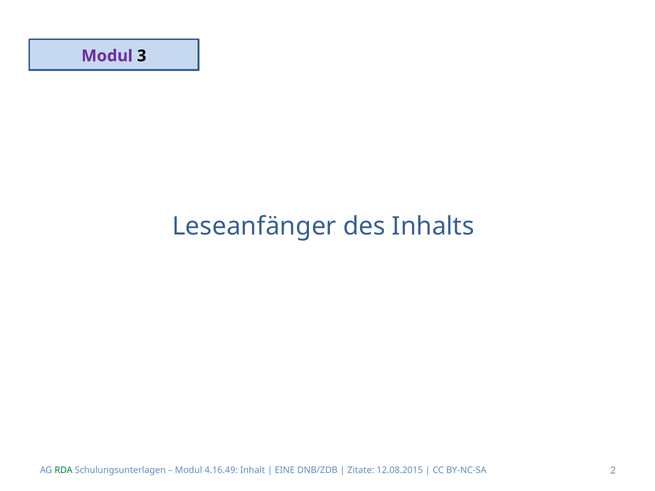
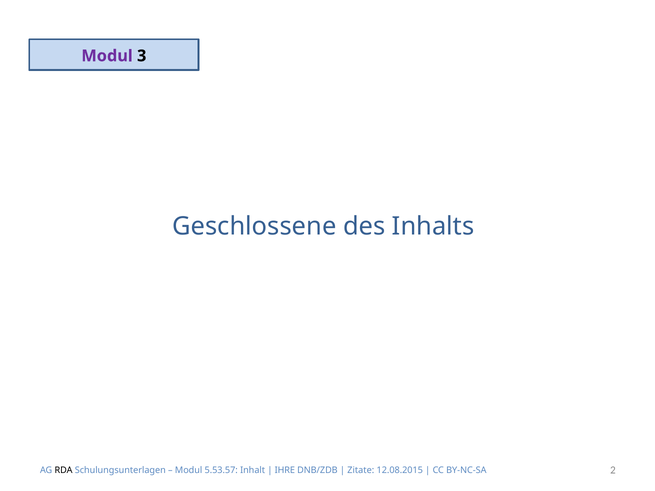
Leseanfänger: Leseanfänger -> Geschlossene
RDA colour: green -> black
4.16.49: 4.16.49 -> 5.53.57
EINE: EINE -> IHRE
